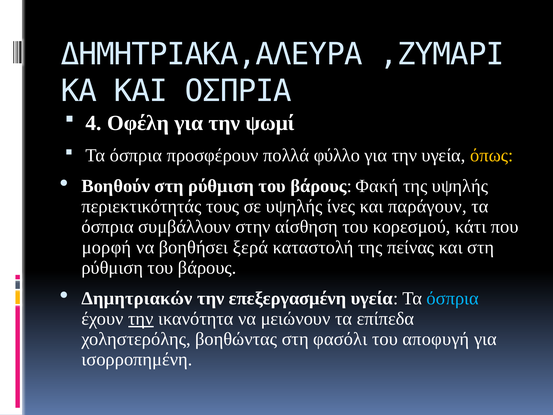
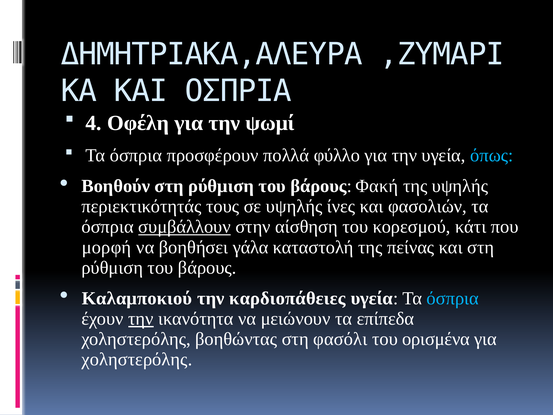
όπως colour: yellow -> light blue
παράγουν: παράγουν -> φασολιών
συμβάλλουν underline: none -> present
ξερά: ξερά -> γάλα
Δημητριακών: Δημητριακών -> Καλαμποκιού
επεξεργασμένη: επεξεργασμένη -> καρδιοπάθειες
αποφυγή: αποφυγή -> ορισμένα
ισορροπημένη at (137, 359): ισορροπημένη -> χοληστερόλης
